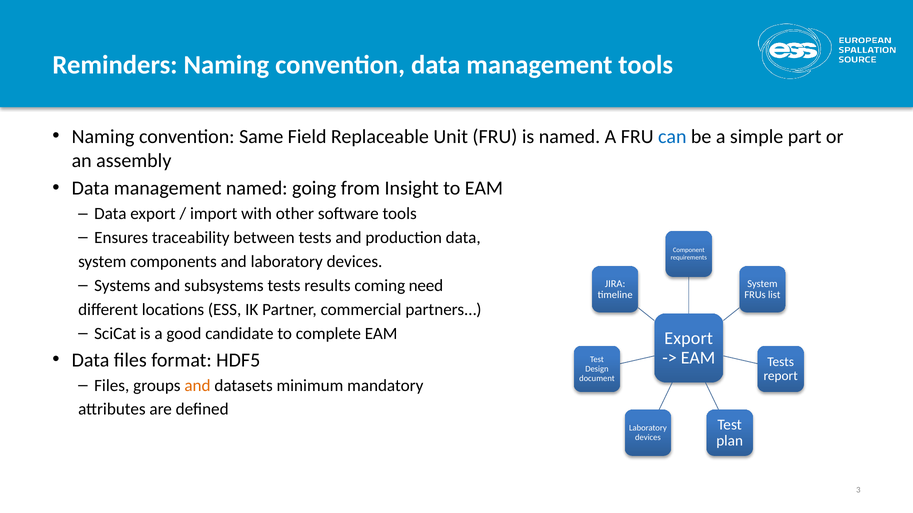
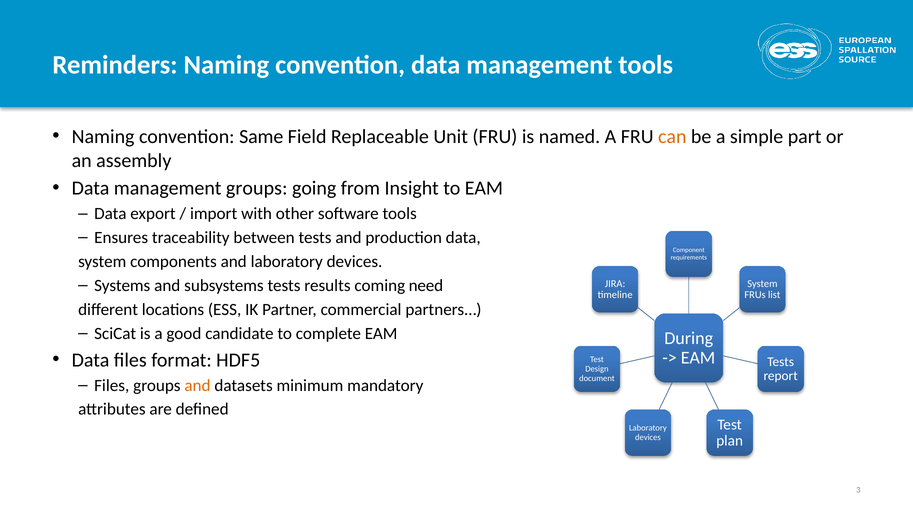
can colour: blue -> orange
management named: named -> groups
Export at (689, 339): Export -> During
